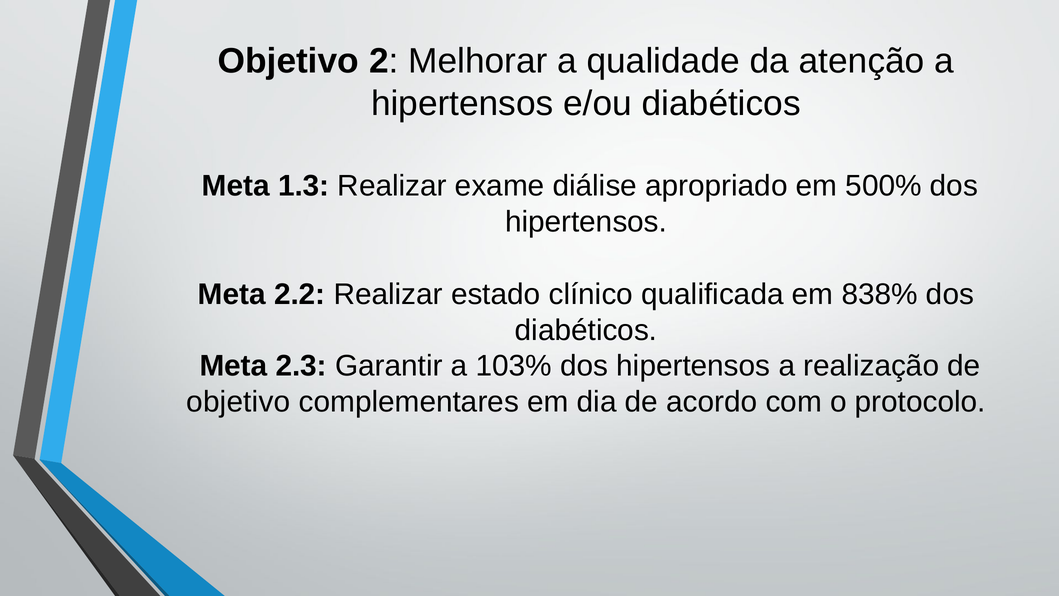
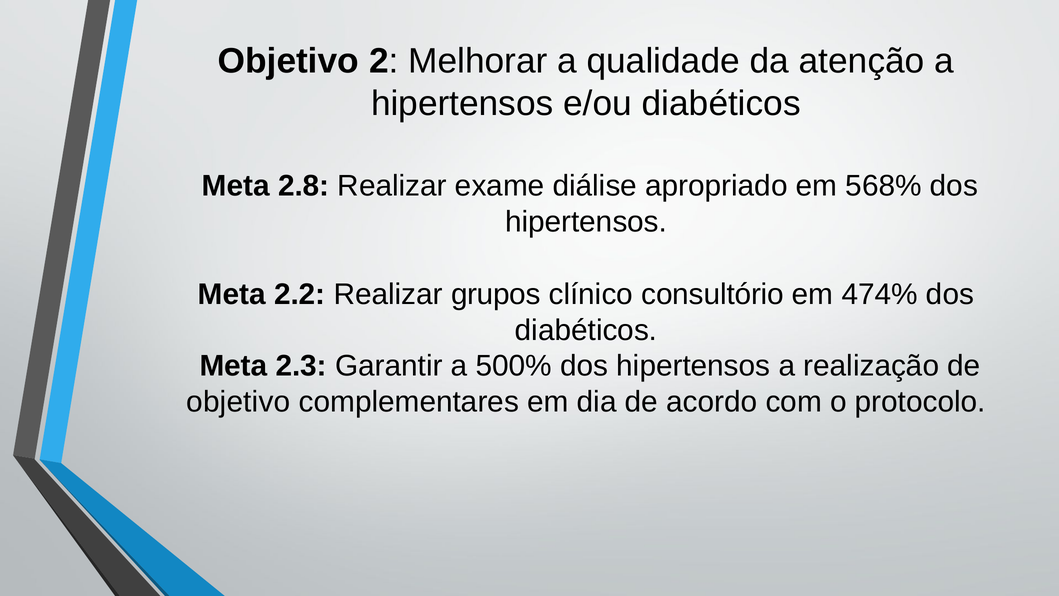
1.3: 1.3 -> 2.8
500%: 500% -> 568%
estado: estado -> grupos
qualificada: qualificada -> consultório
838%: 838% -> 474%
103%: 103% -> 500%
